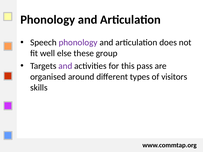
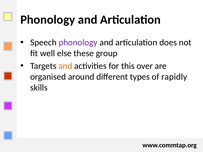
and at (65, 66) colour: purple -> orange
pass: pass -> over
visitors: visitors -> rapidly
